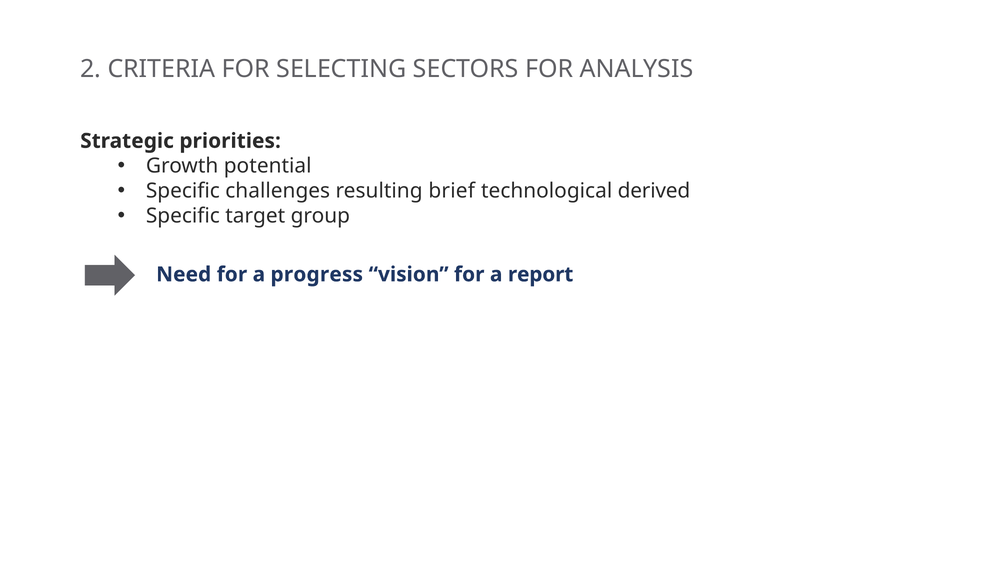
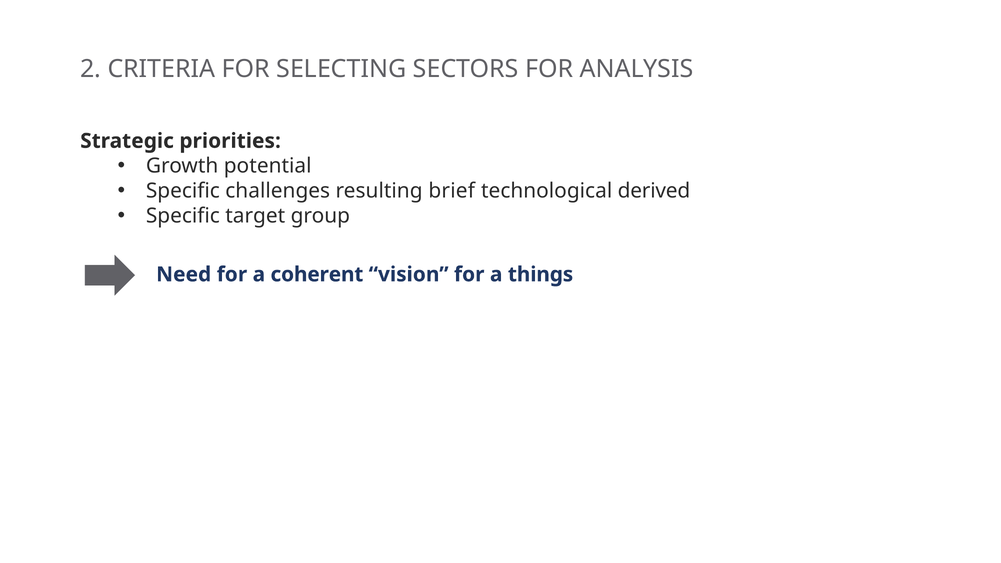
progress: progress -> coherent
report: report -> things
